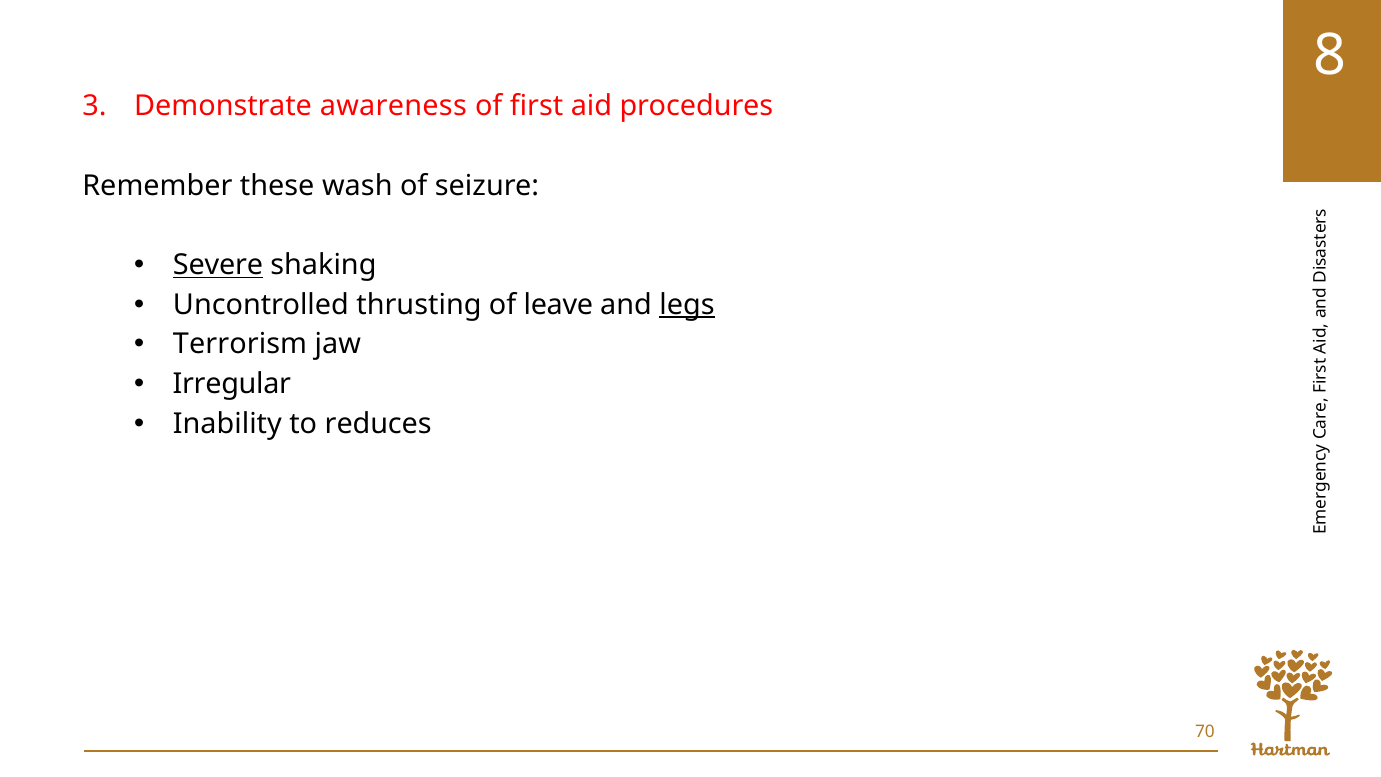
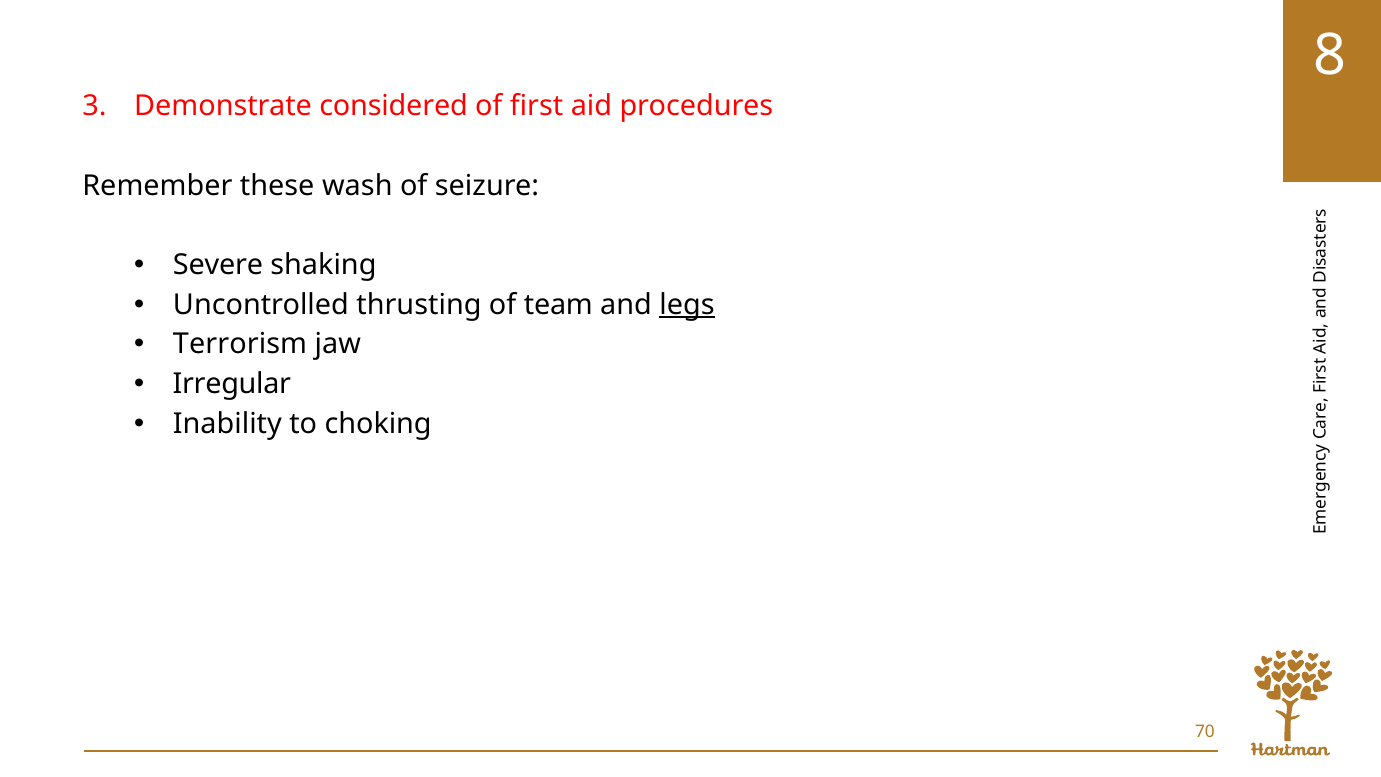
awareness: awareness -> considered
Severe underline: present -> none
leave: leave -> team
reduces: reduces -> choking
